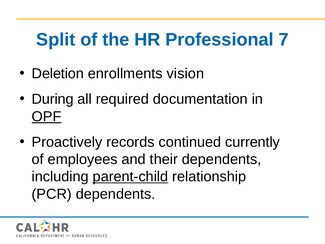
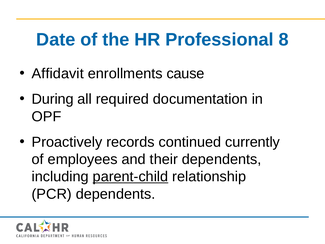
Split: Split -> Date
7: 7 -> 8
Deletion: Deletion -> Affidavit
vision: vision -> cause
OPF underline: present -> none
